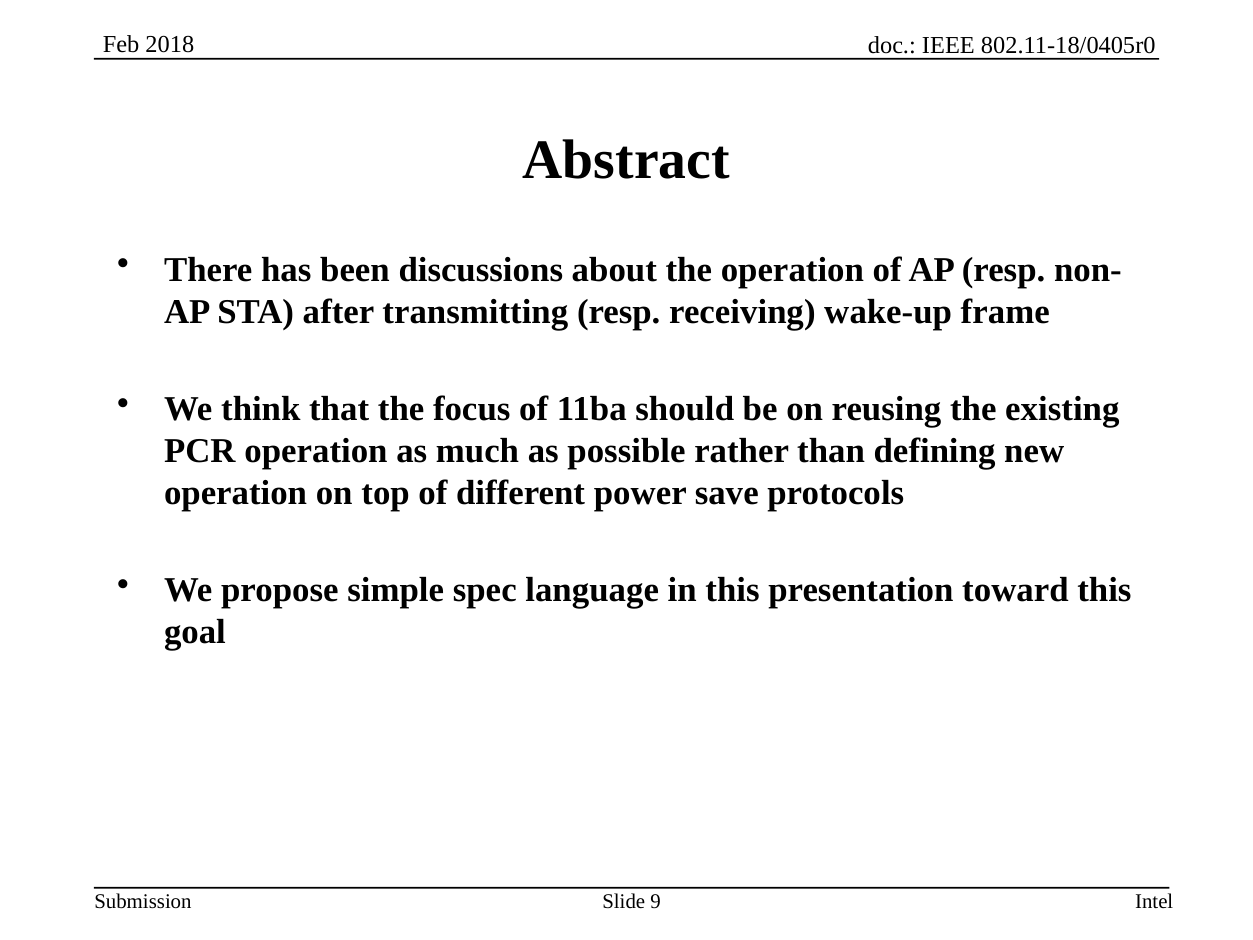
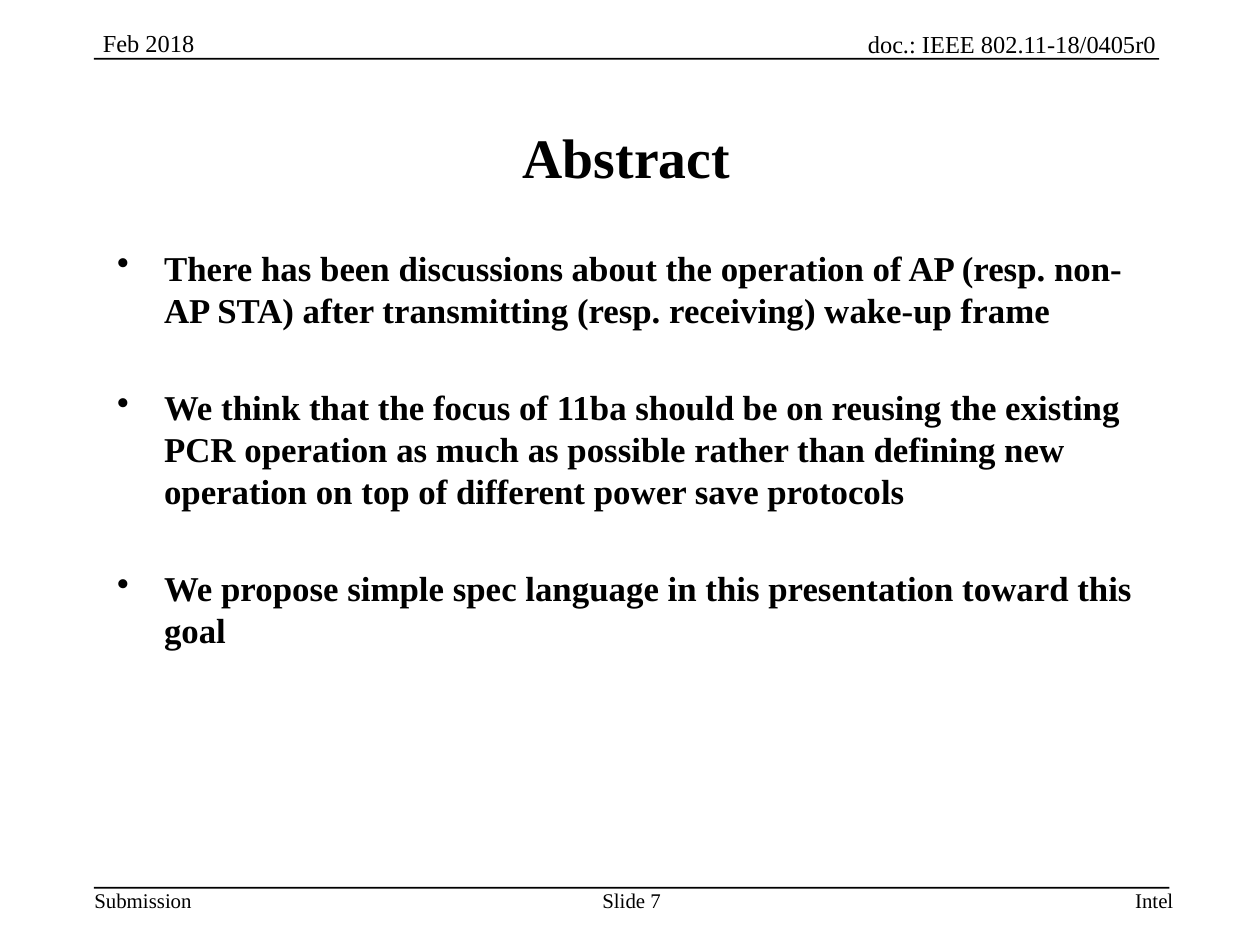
9: 9 -> 7
